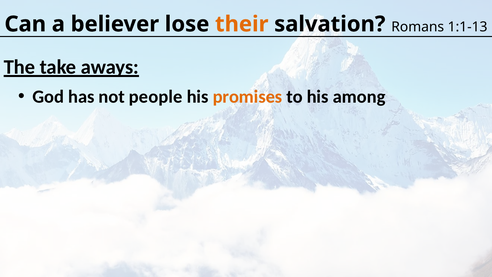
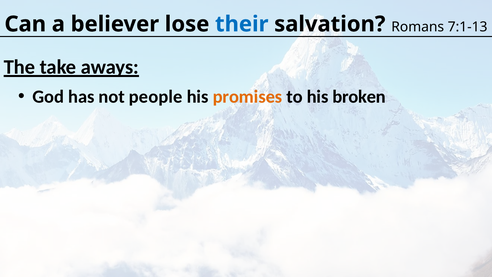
their colour: orange -> blue
1:1-13: 1:1-13 -> 7:1-13
among: among -> broken
